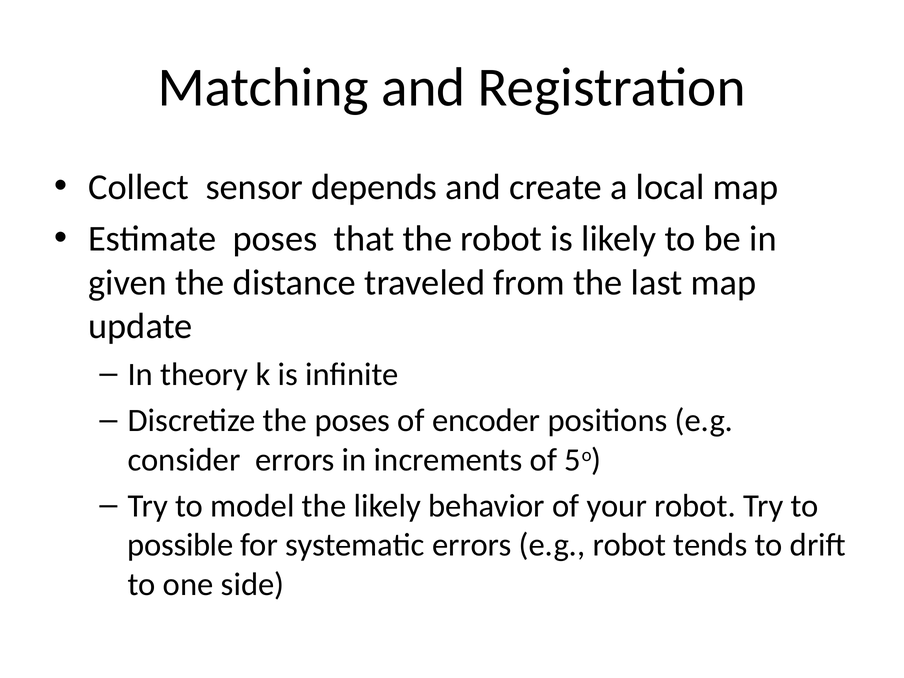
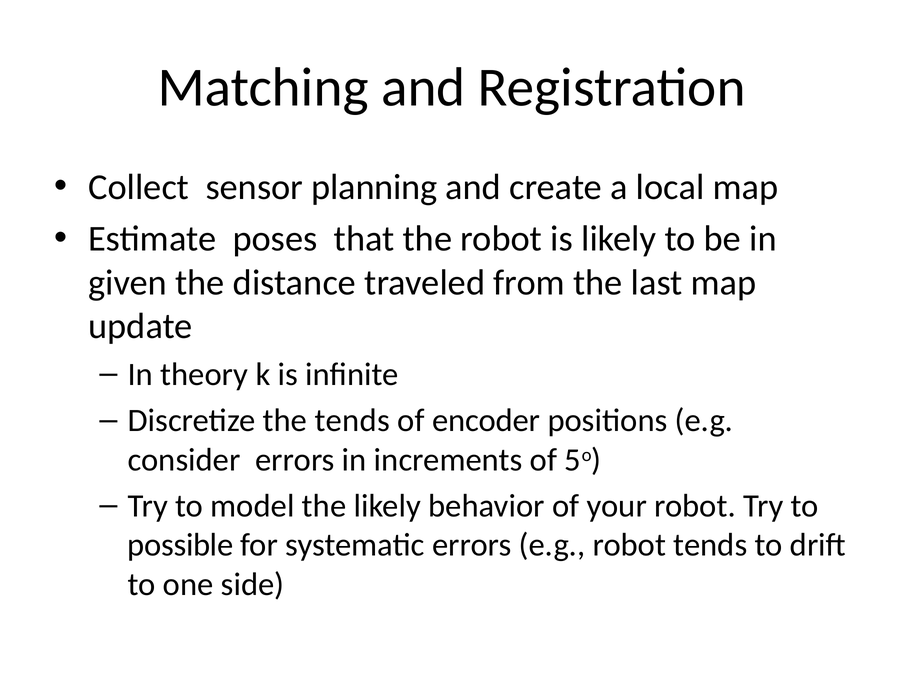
depends: depends -> planning
the poses: poses -> tends
